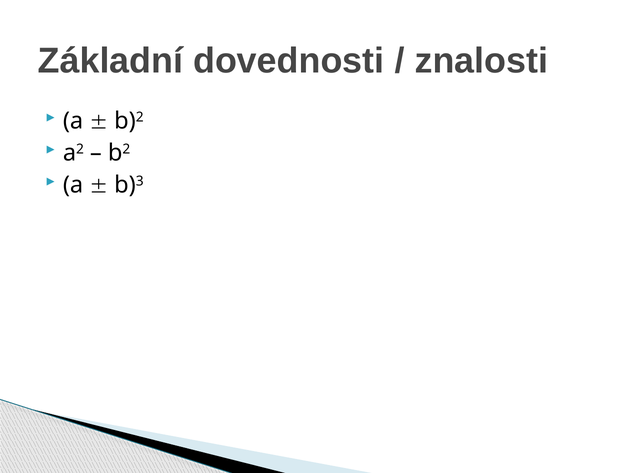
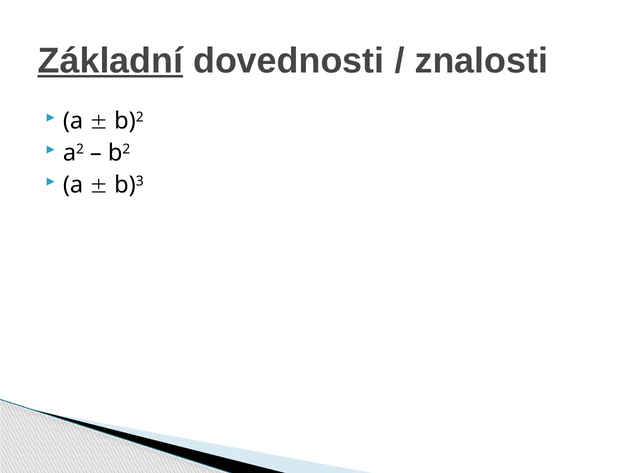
Základní underline: none -> present
